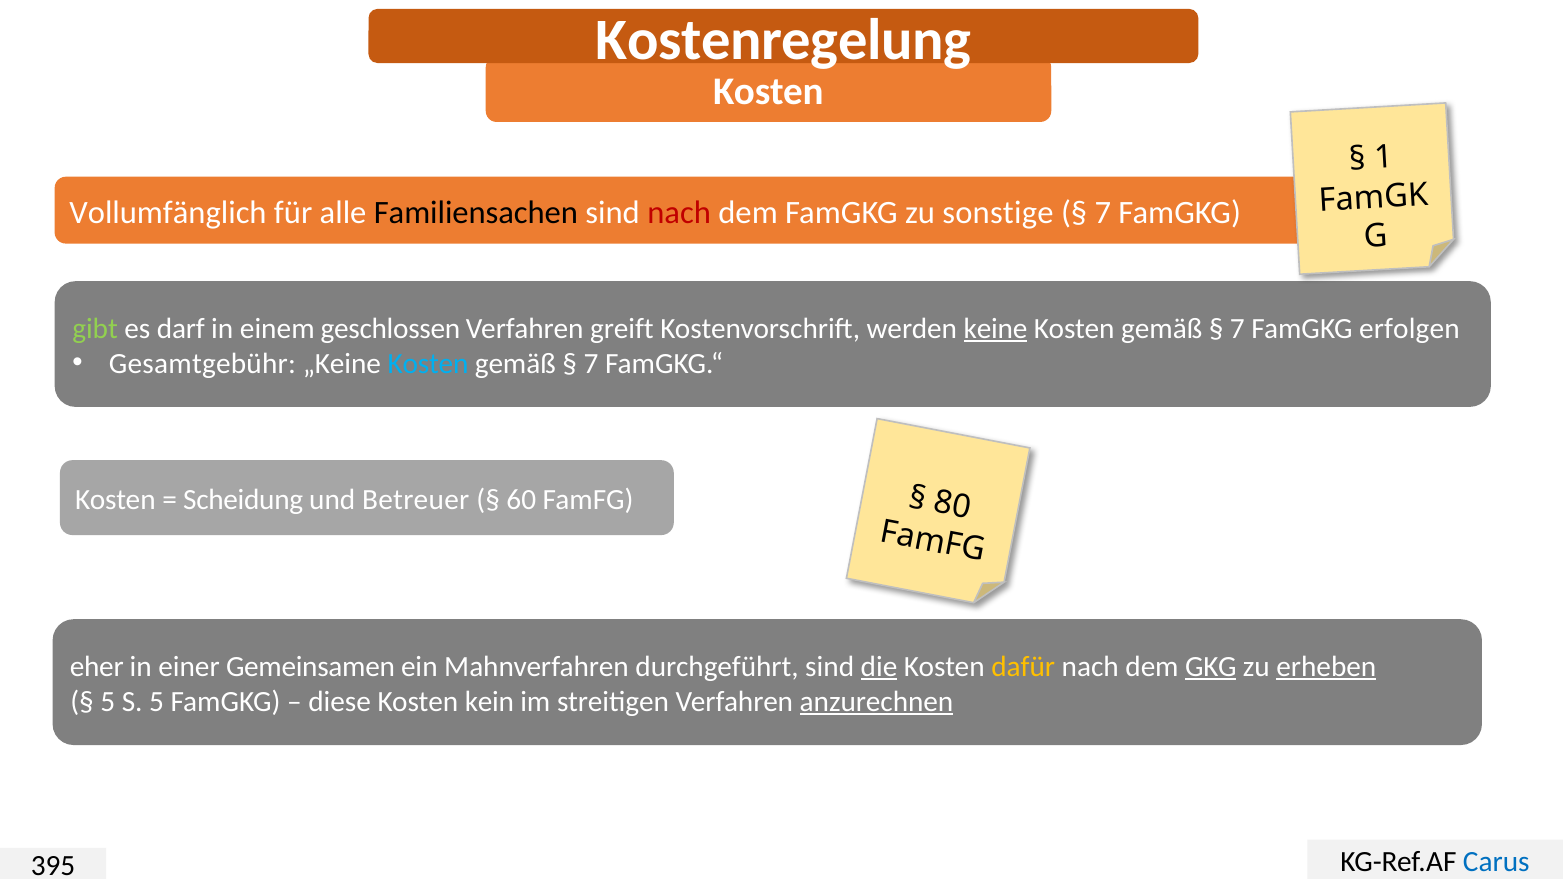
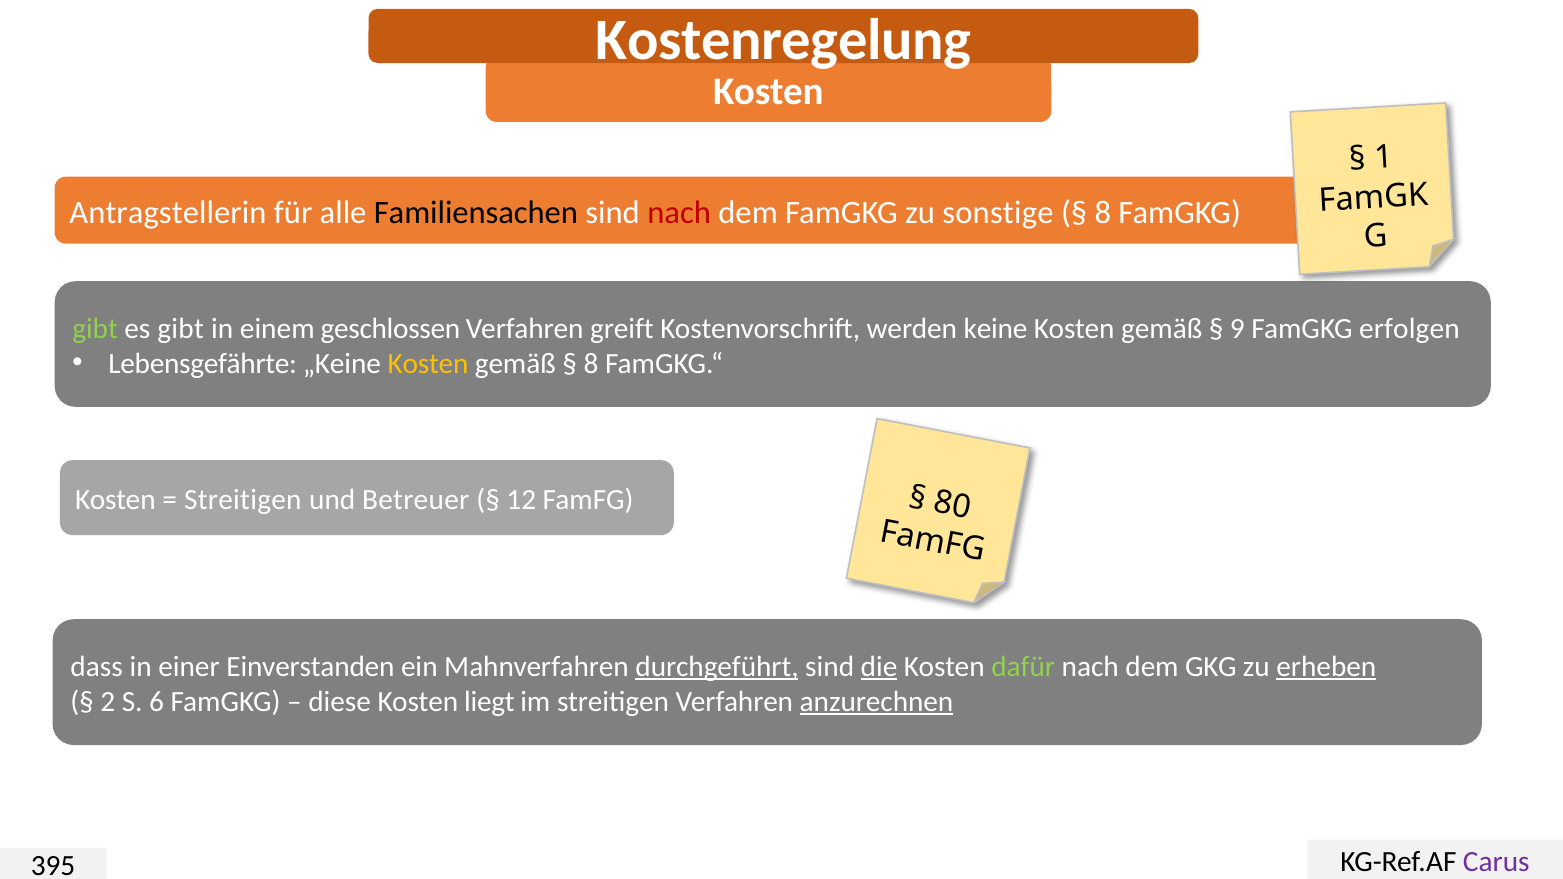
Vollumfänglich: Vollumfänglich -> Antragstellerin
7 at (1103, 212): 7 -> 8
es darf: darf -> gibt
keine underline: present -> none
7 at (1237, 329): 7 -> 9
Gesamtgebühr: Gesamtgebühr -> Lebensgefährte
Kosten at (428, 364) colour: light blue -> yellow
7 at (591, 364): 7 -> 8
Scheidung at (243, 500): Scheidung -> Streitigen
60: 60 -> 12
eher: eher -> dass
Gemeinsamen: Gemeinsamen -> Einverstanden
durchgeführt underline: none -> present
dafür colour: yellow -> light green
GKG underline: present -> none
5 at (108, 702): 5 -> 2
S 5: 5 -> 6
kein: kein -> liegt
Carus colour: blue -> purple
